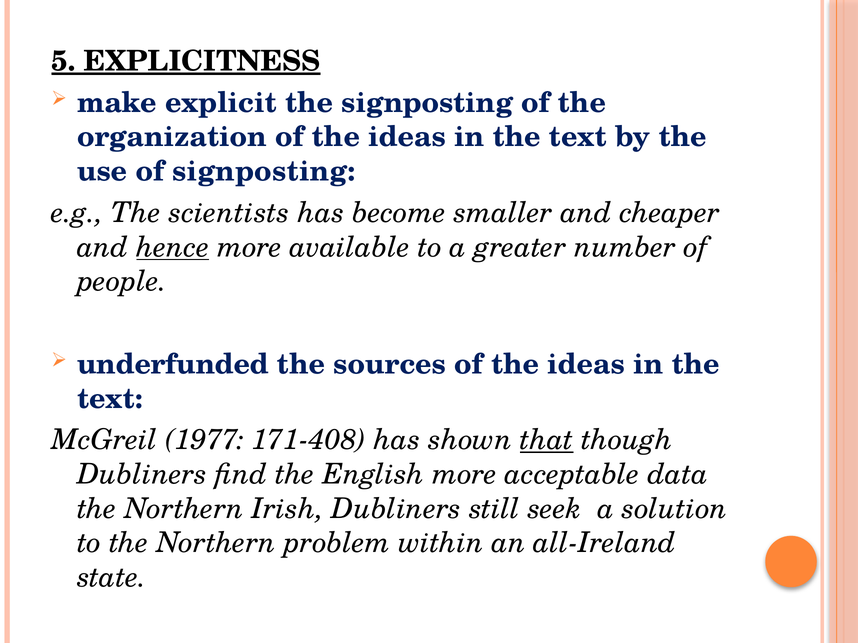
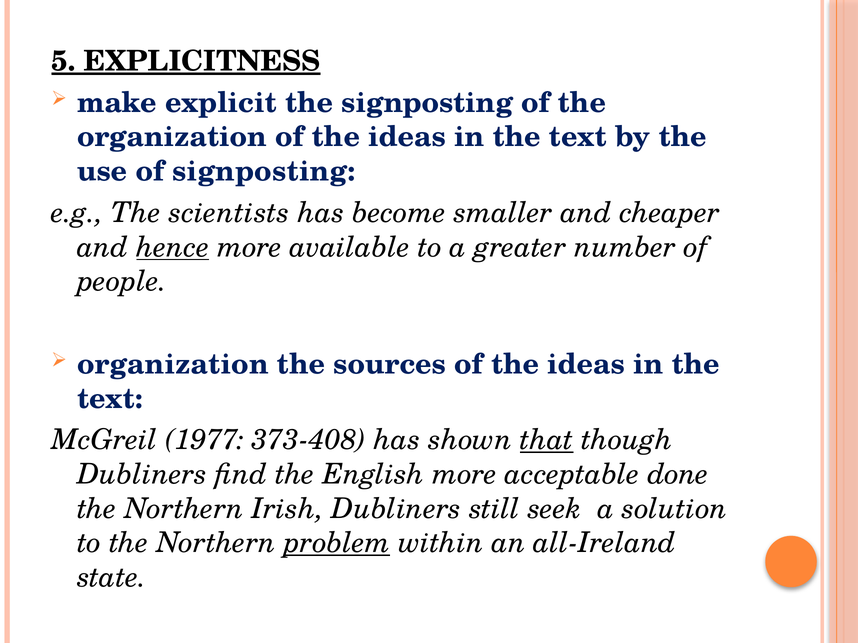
underfunded at (173, 365): underfunded -> organization
171-408: 171-408 -> 373-408
data: data -> done
problem underline: none -> present
